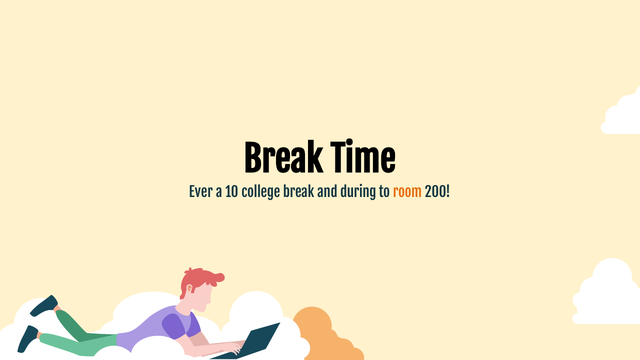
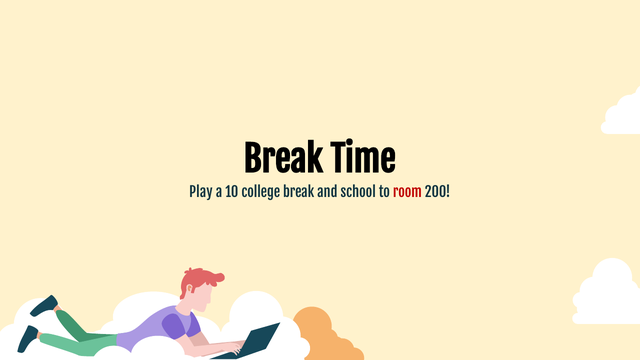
Ever: Ever -> Play
during: during -> school
room colour: orange -> red
